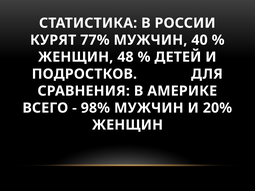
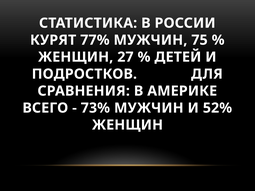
40: 40 -> 75
48: 48 -> 27
98%: 98% -> 73%
20%: 20% -> 52%
